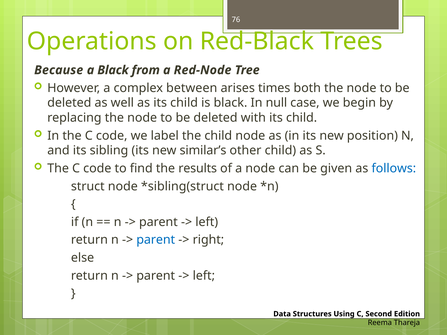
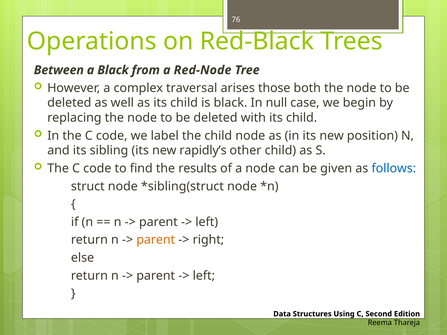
Because: Because -> Between
between: between -> traversal
times: times -> those
similar’s: similar’s -> rapidly’s
parent at (156, 240) colour: blue -> orange
